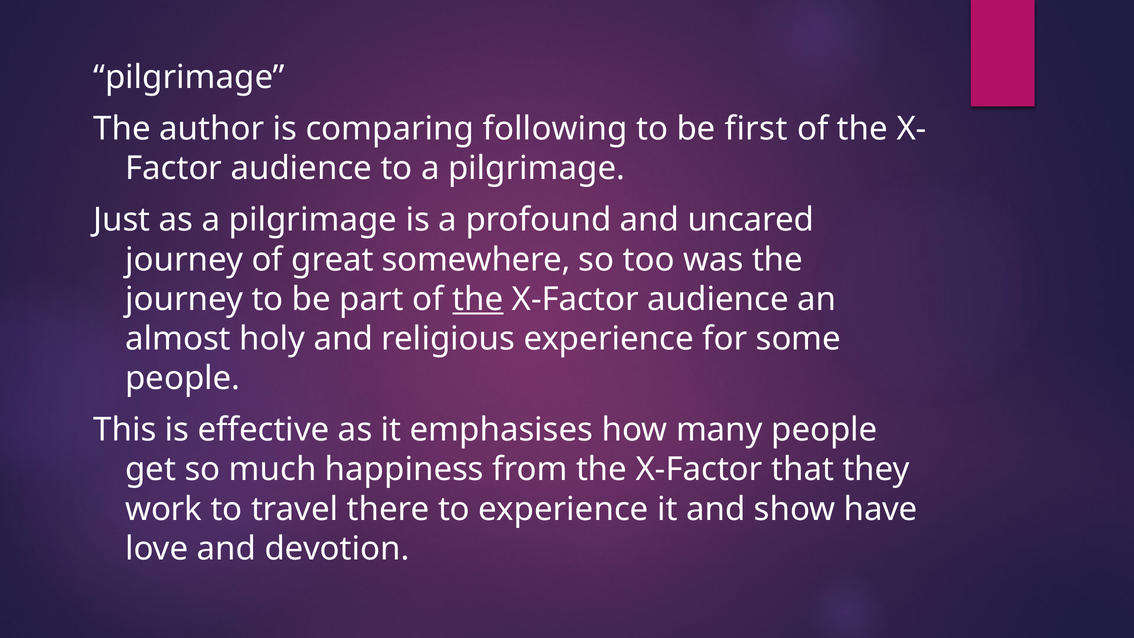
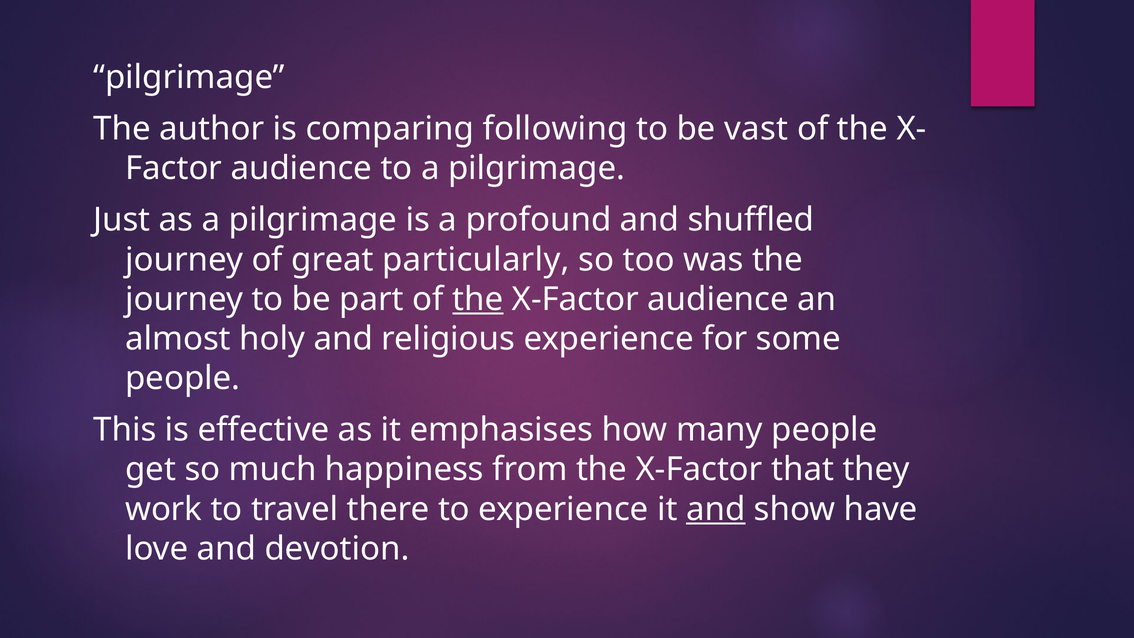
first: first -> vast
uncared: uncared -> shuffled
somewhere: somewhere -> particularly
and at (716, 509) underline: none -> present
